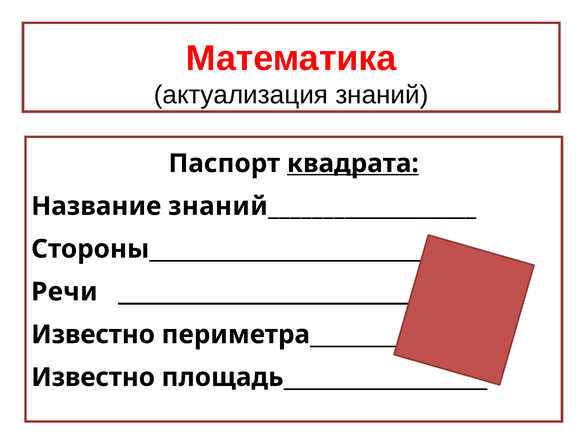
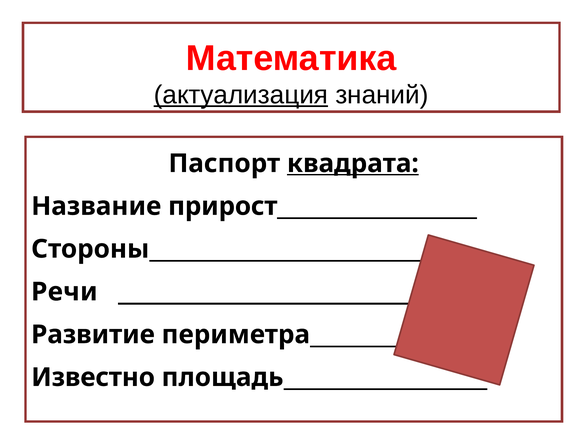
актуализация underline: none -> present
знаний___________________: знаний___________________ -> прирост___________________
Известно at (93, 335): Известно -> Развитие
